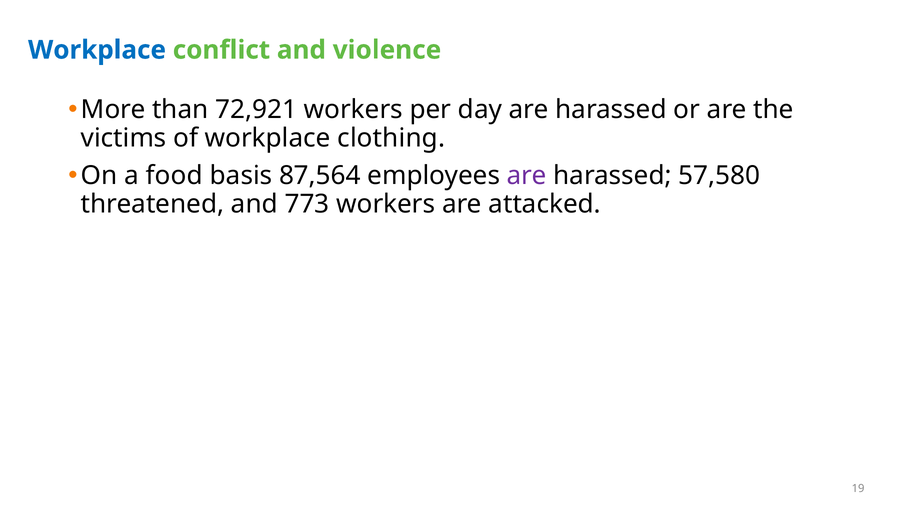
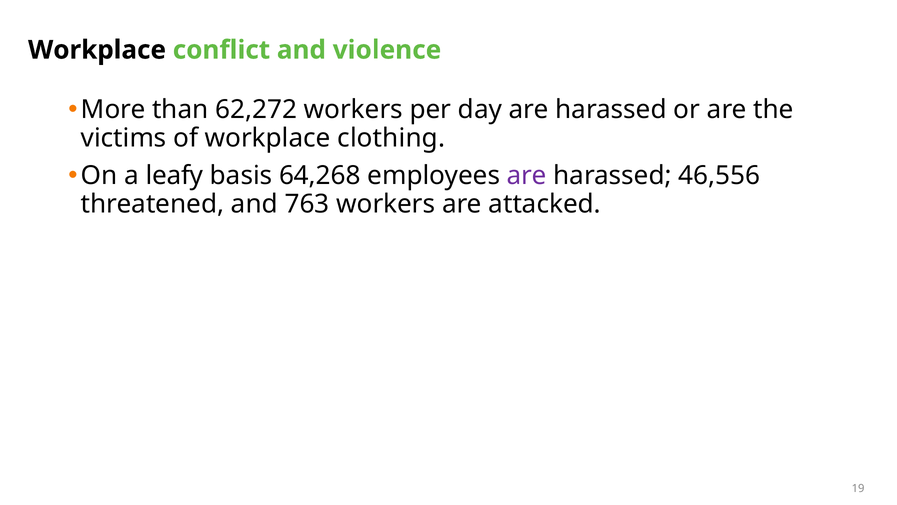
Workplace at (97, 50) colour: blue -> black
72,921: 72,921 -> 62,272
food: food -> leafy
87,564: 87,564 -> 64,268
57,580: 57,580 -> 46,556
773: 773 -> 763
